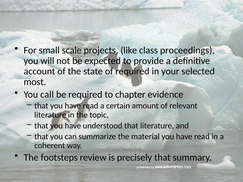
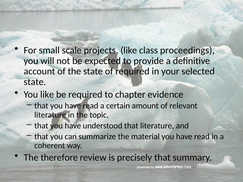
most at (35, 82): most -> state
You call: call -> like
footsteps: footsteps -> therefore
